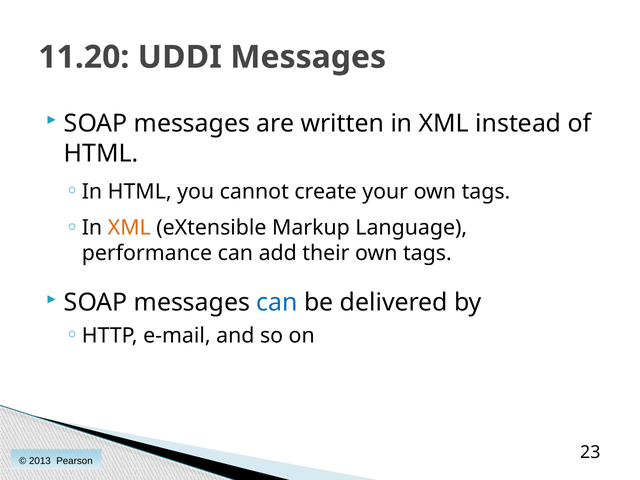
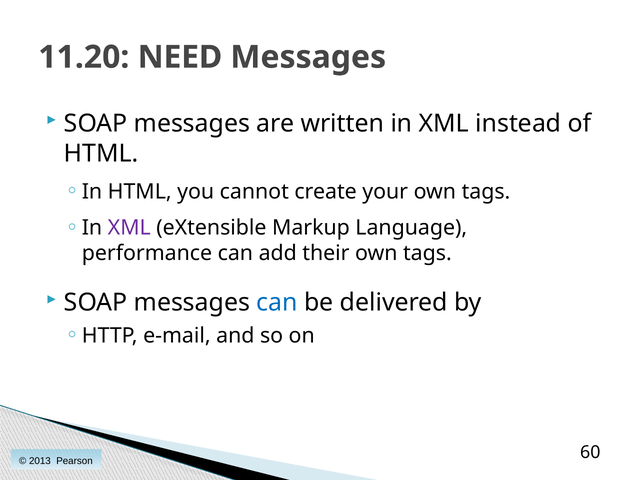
UDDI: UDDI -> NEED
XML at (129, 228) colour: orange -> purple
23: 23 -> 60
